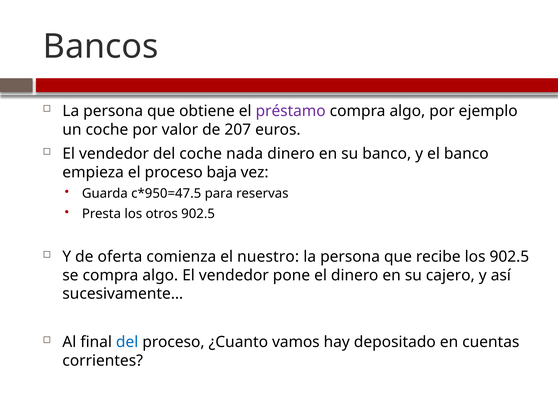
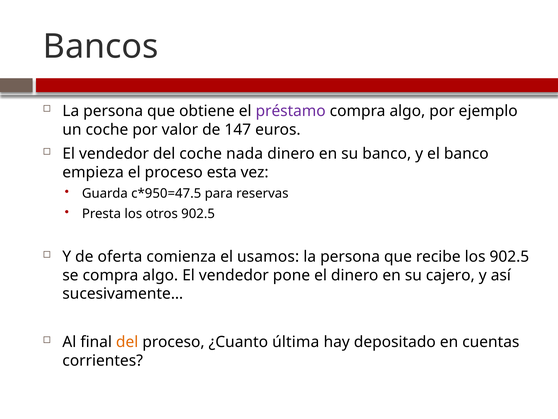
207: 207 -> 147
baja: baja -> esta
nuestro: nuestro -> usamos
del at (127, 342) colour: blue -> orange
vamos: vamos -> última
